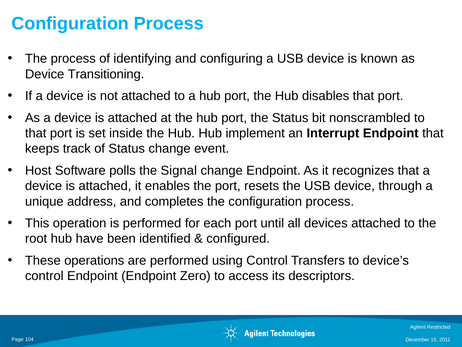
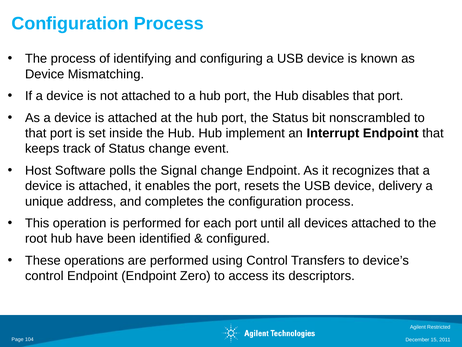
Transitioning: Transitioning -> Mismatching
through: through -> delivery
